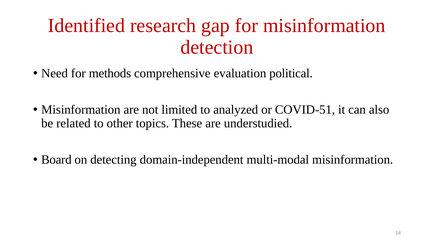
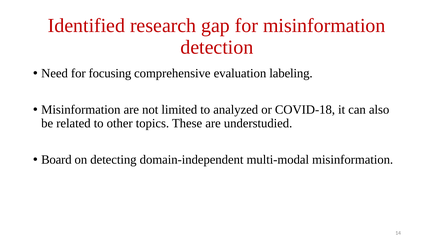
methods: methods -> focusing
political: political -> labeling
COVID-51: COVID-51 -> COVID-18
